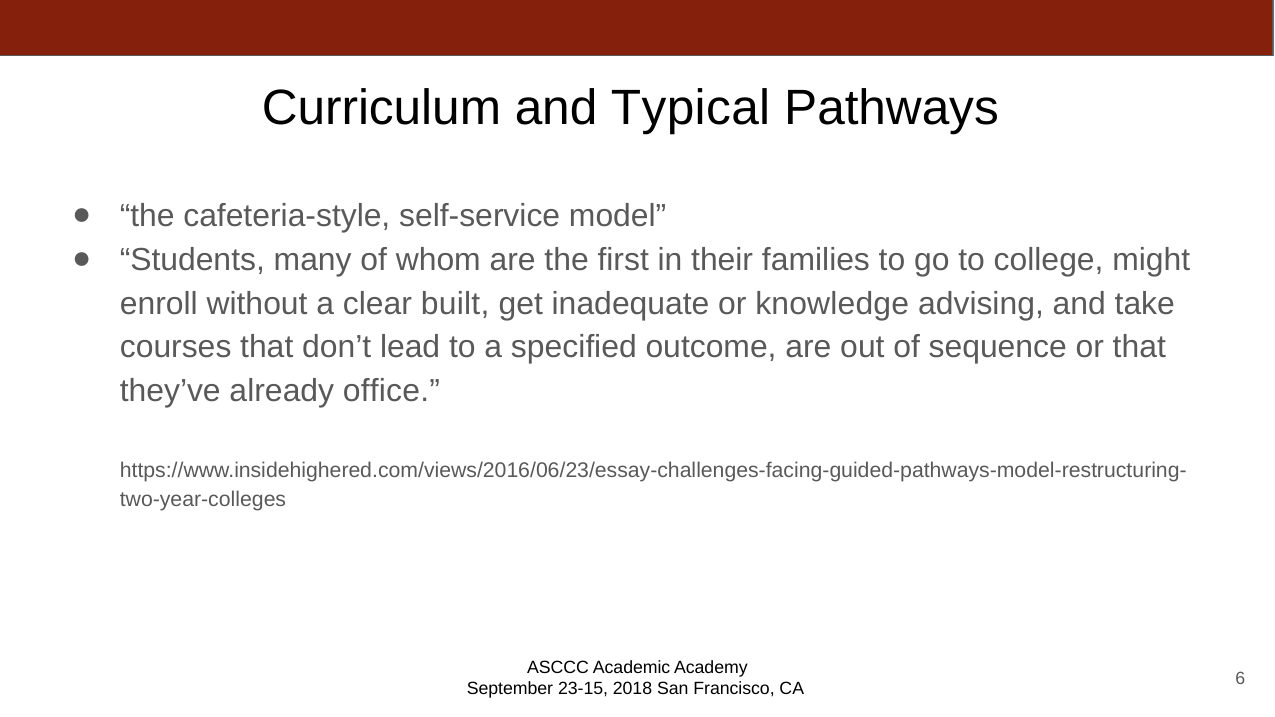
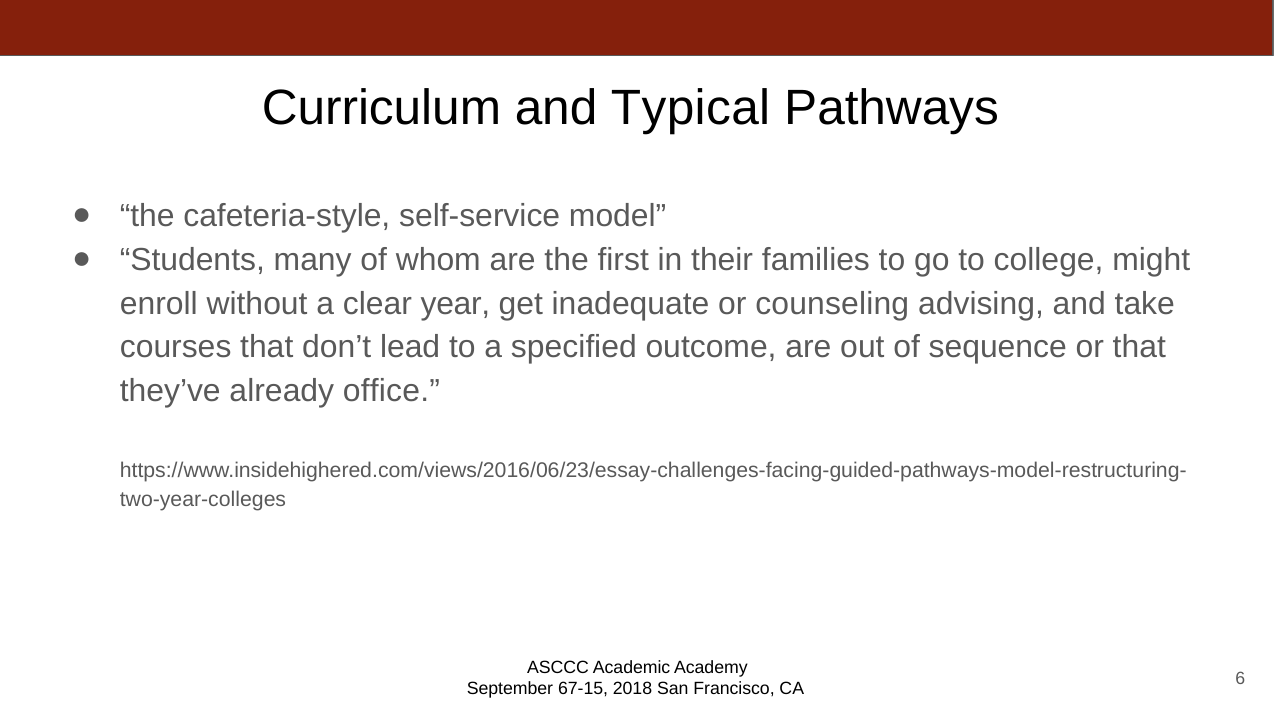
built: built -> year
knowledge: knowledge -> counseling
23-15: 23-15 -> 67-15
